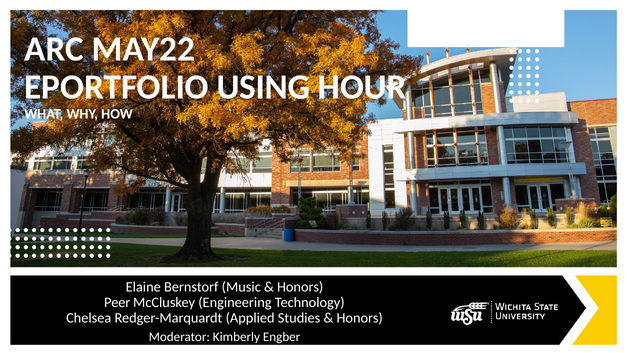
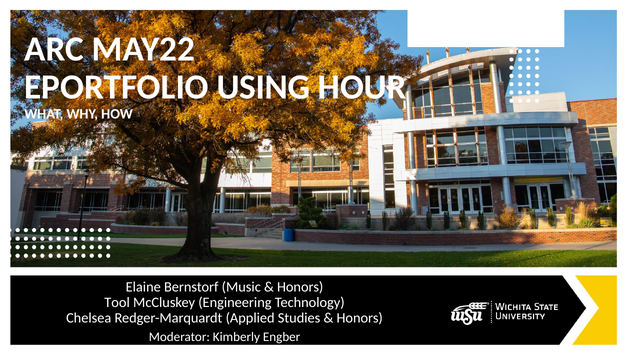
Peer: Peer -> Tool
